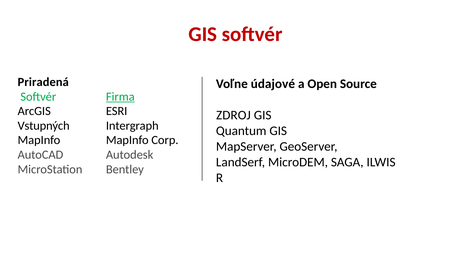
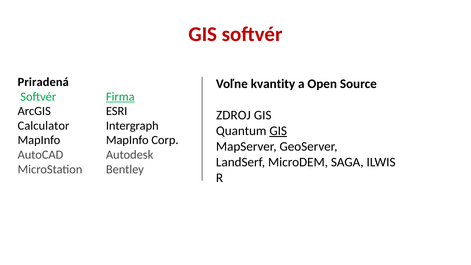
údajové: údajové -> kvantity
Vstupných: Vstupných -> Calculator
GIS at (278, 131) underline: none -> present
